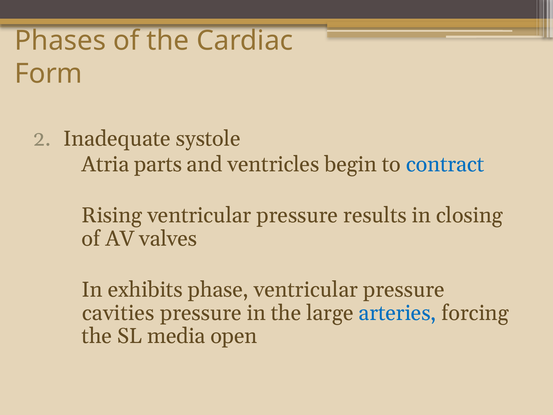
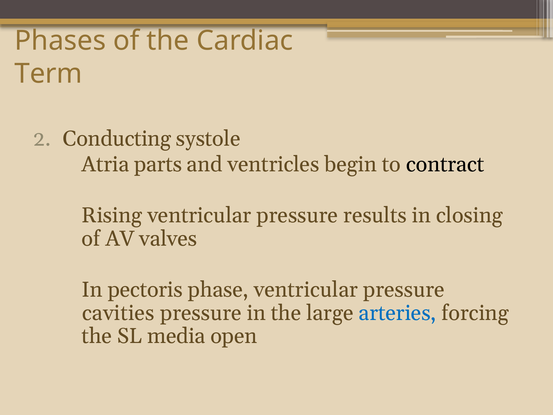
Form: Form -> Term
Inadequate: Inadequate -> Conducting
contract colour: blue -> black
exhibits: exhibits -> pectoris
